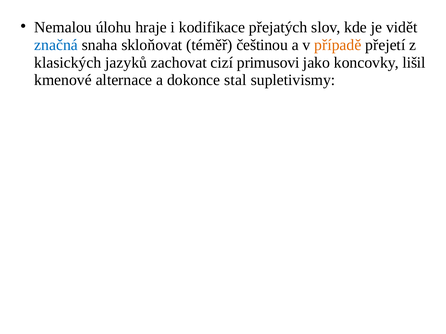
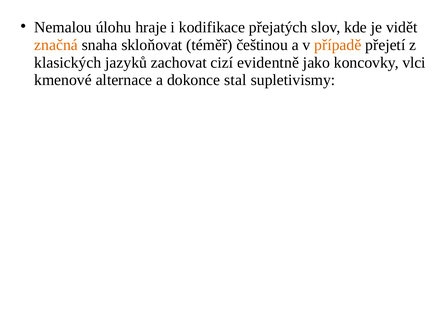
značná colour: blue -> orange
primusovi: primusovi -> evidentně
lišil: lišil -> vlci
